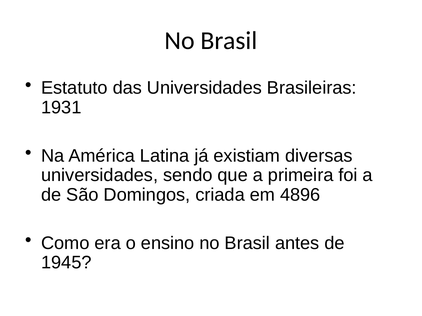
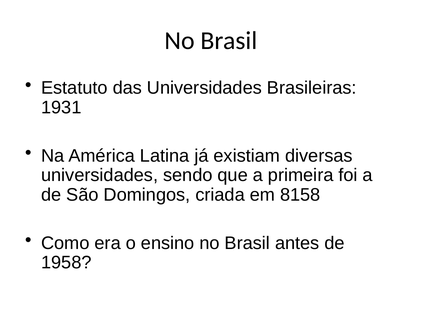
4896: 4896 -> 8158
1945: 1945 -> 1958
